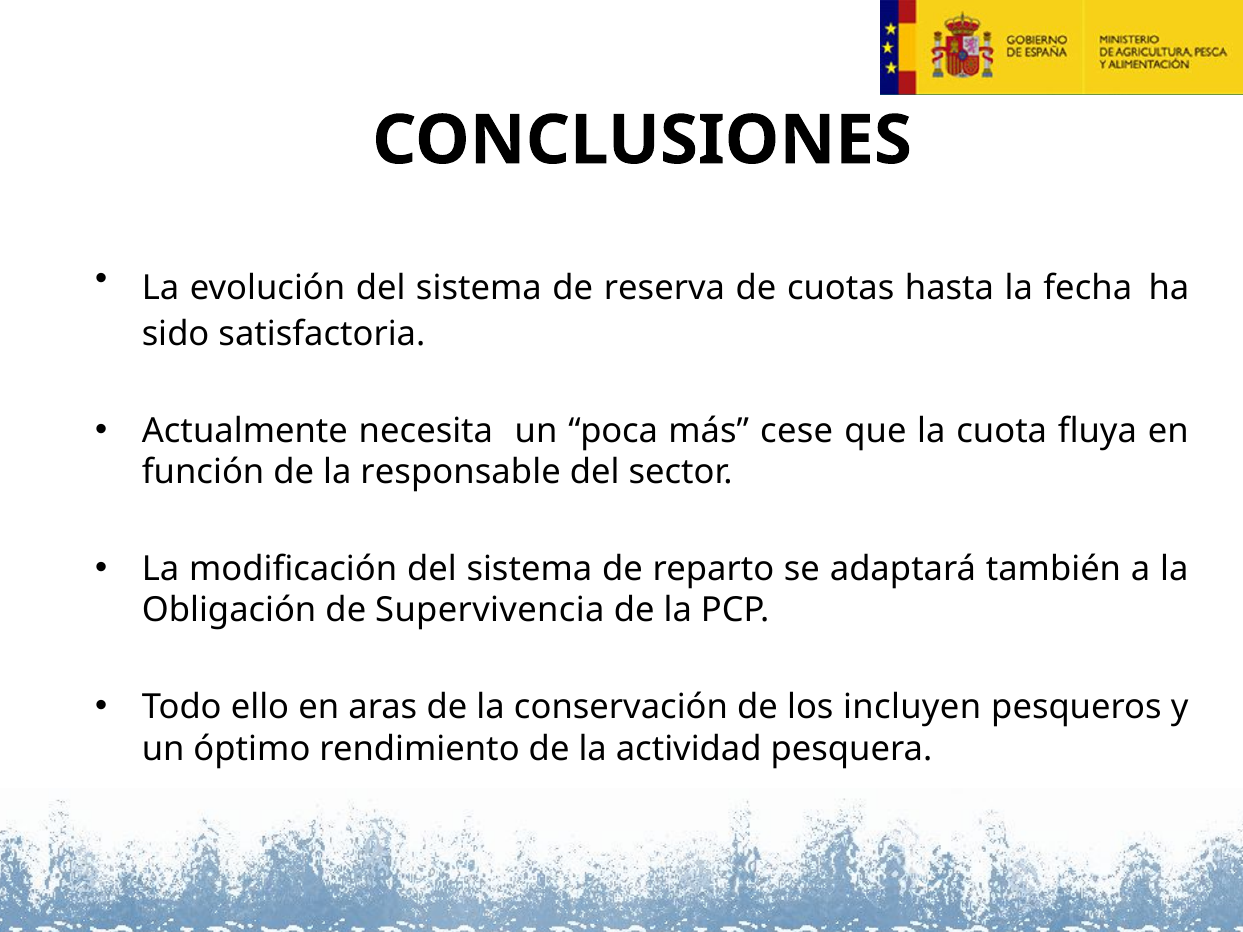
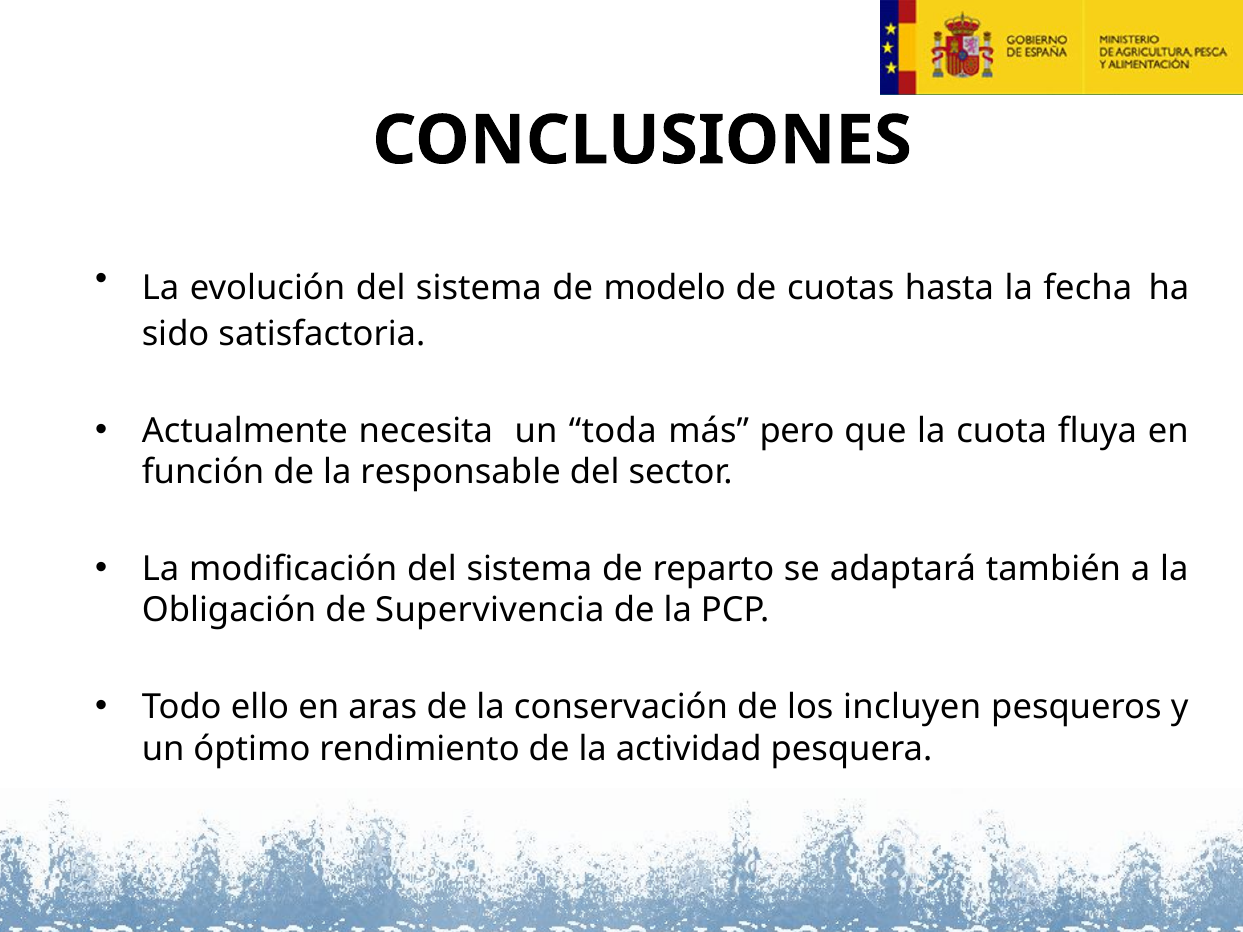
reserva: reserva -> modelo
poca: poca -> toda
cese: cese -> pero
